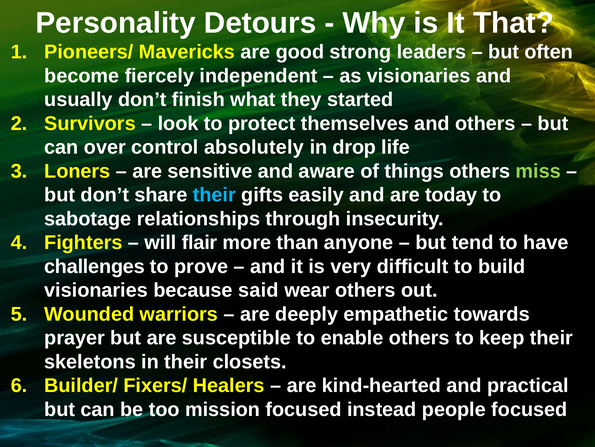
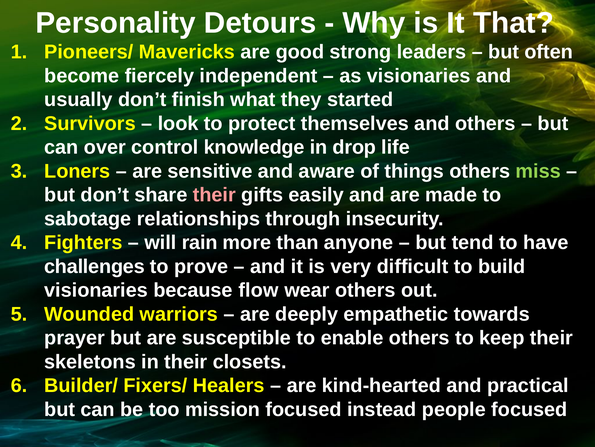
absolutely: absolutely -> knowledge
their at (214, 195) colour: light blue -> pink
today: today -> made
flair: flair -> rain
said: said -> flow
